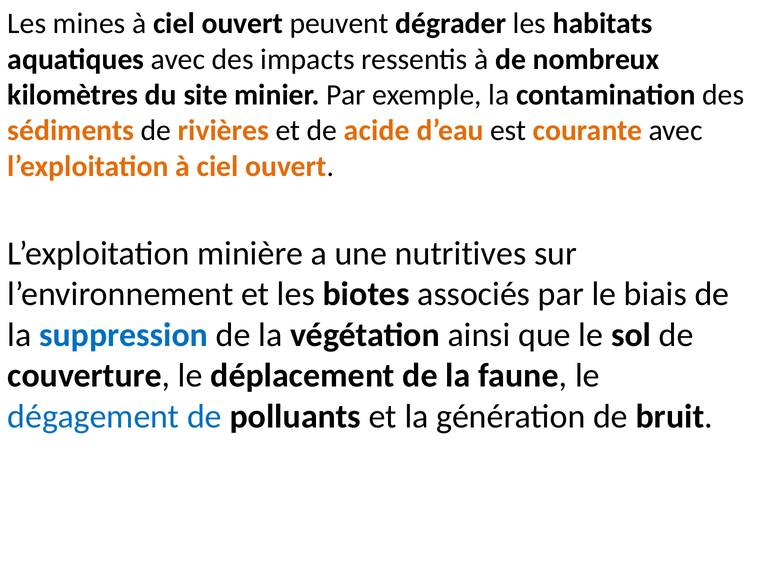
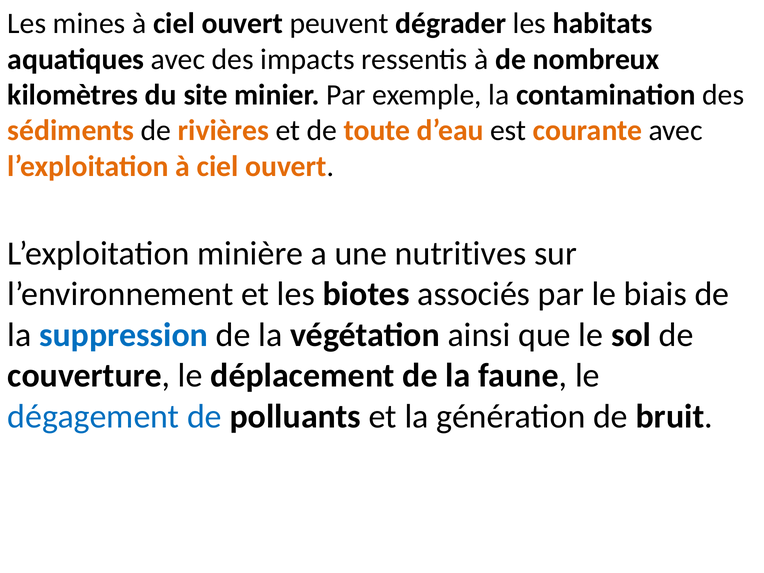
acide: acide -> toute
